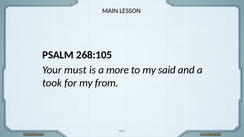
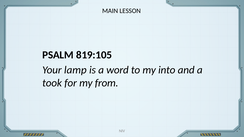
268:105: 268:105 -> 819:105
must: must -> lamp
more: more -> word
said: said -> into
